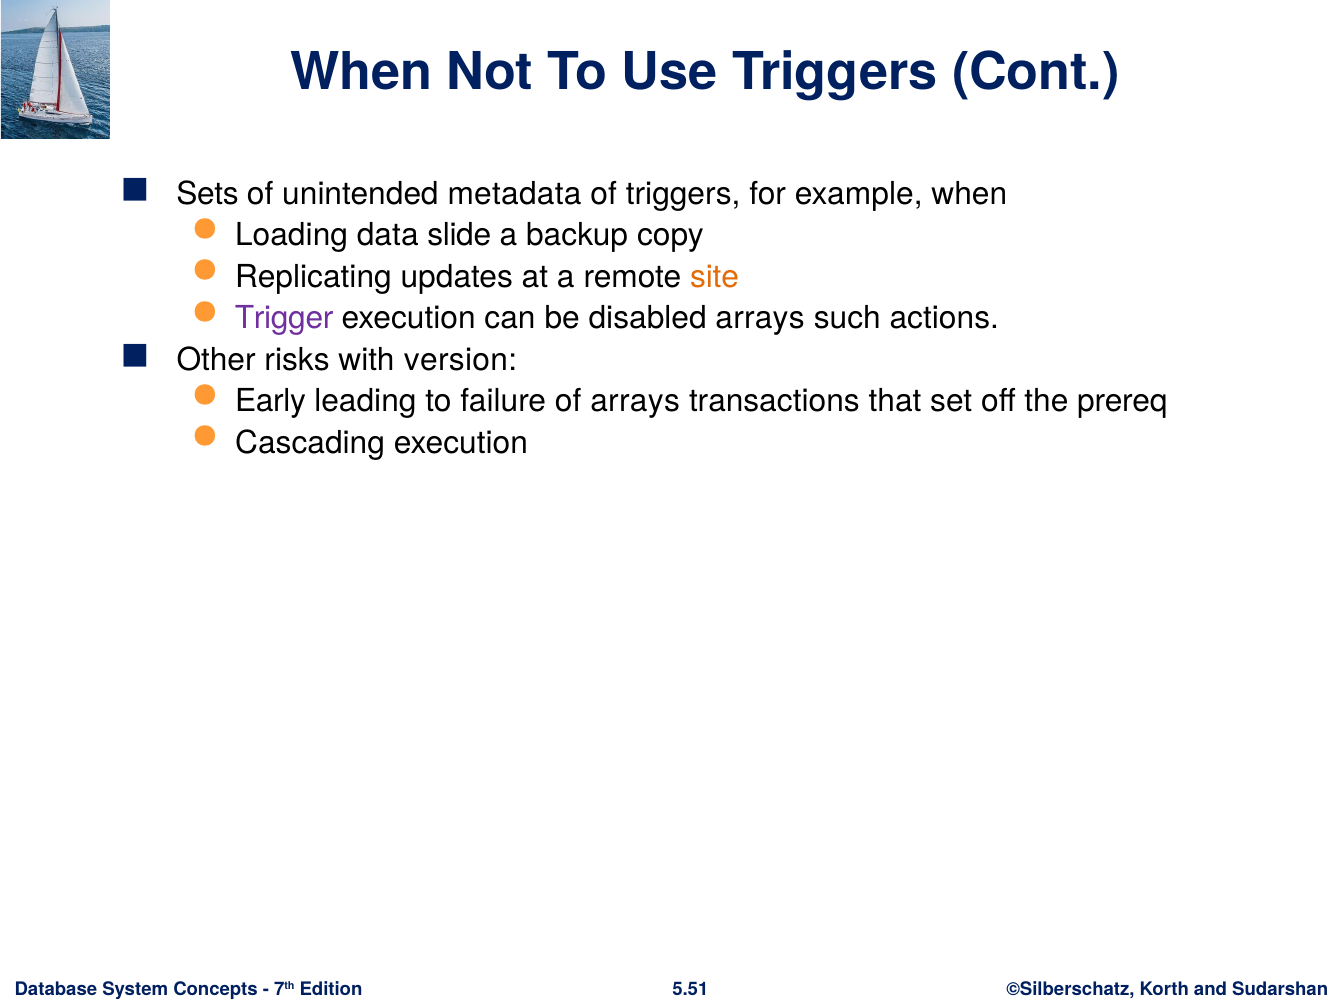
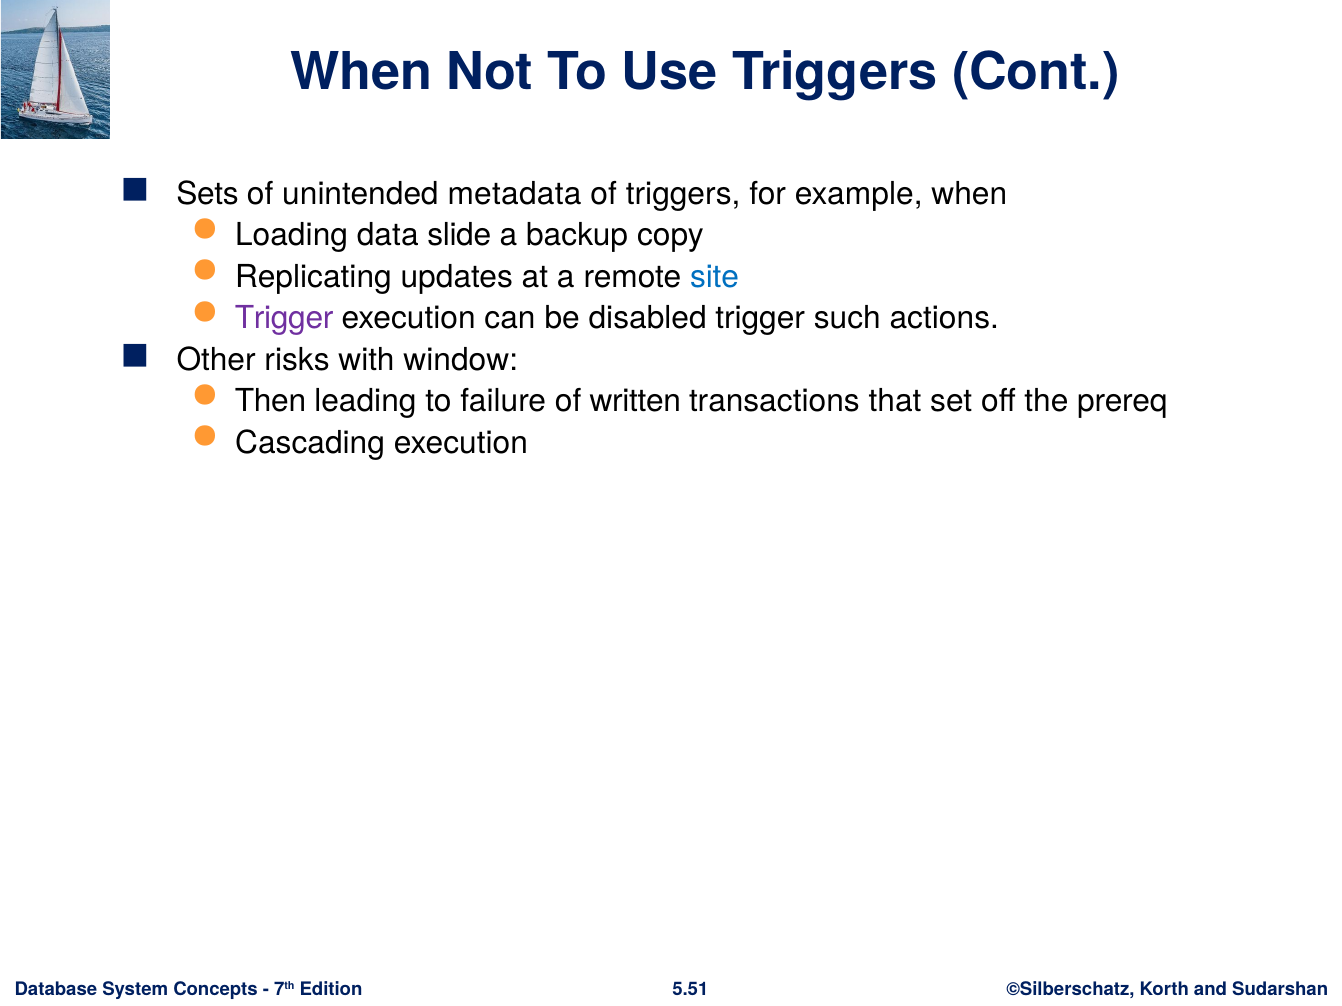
site colour: orange -> blue
disabled arrays: arrays -> trigger
version: version -> window
Early: Early -> Then
of arrays: arrays -> written
